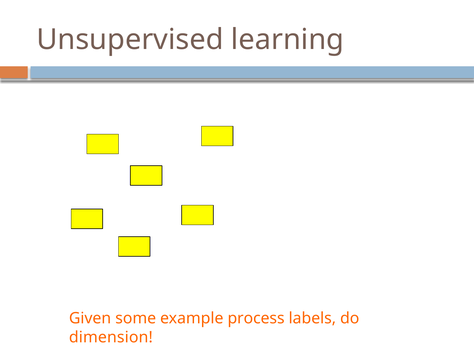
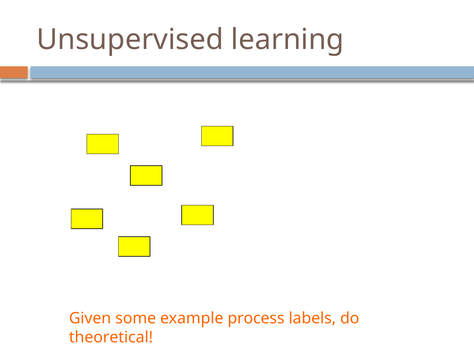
dimension: dimension -> theoretical
